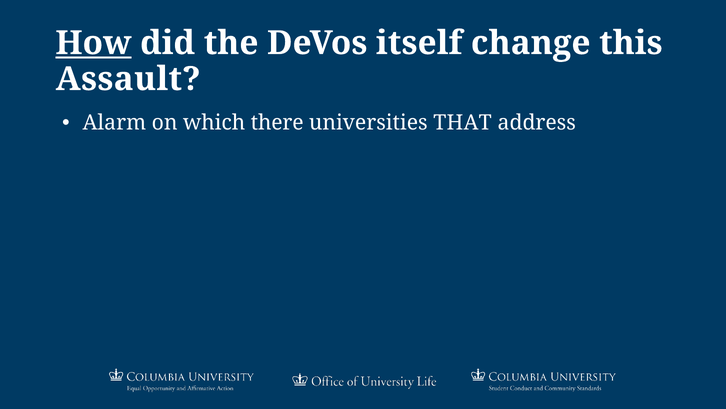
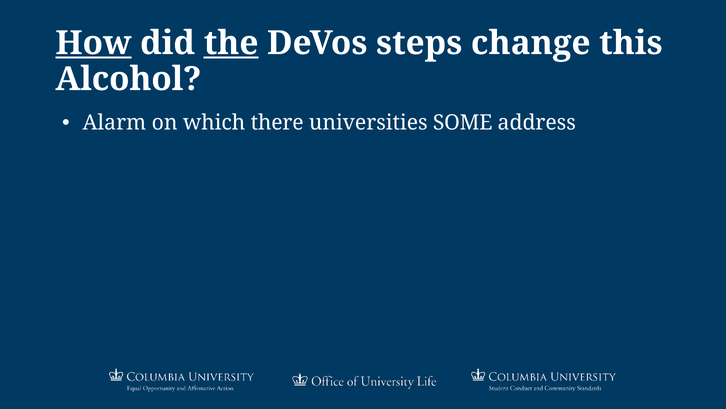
the underline: none -> present
itself: itself -> steps
Assault: Assault -> Alcohol
THAT: THAT -> SOME
